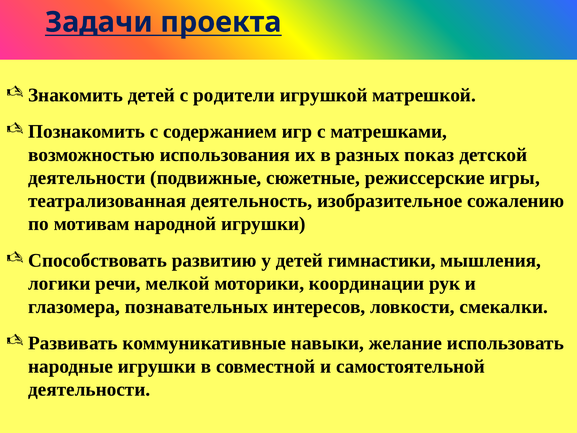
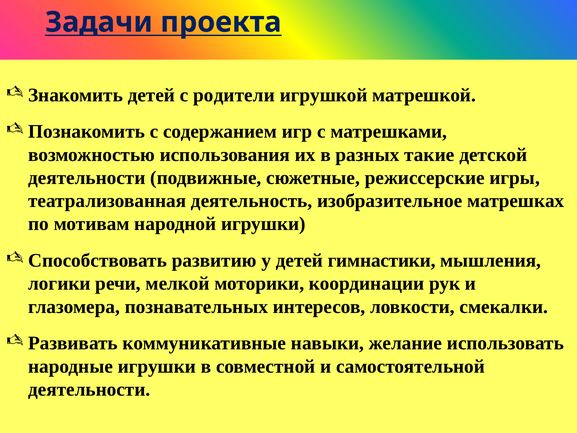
показ: показ -> такие
сожалению: сожалению -> матрешках
